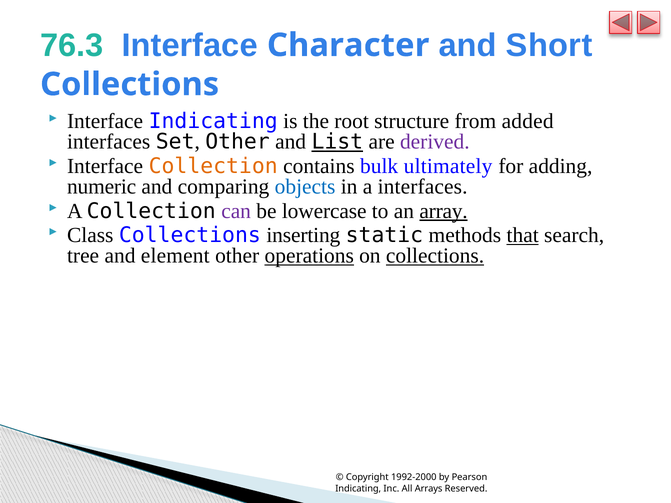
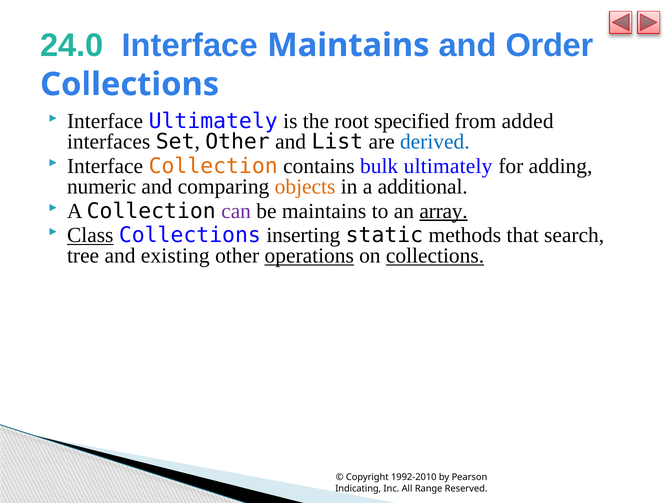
76.3: 76.3 -> 24.0
Interface Character: Character -> Maintains
Short: Short -> Order
Interface Indicating: Indicating -> Ultimately
structure: structure -> specified
List underline: present -> none
derived colour: purple -> blue
objects colour: blue -> orange
a interfaces: interfaces -> additional
be lowercase: lowercase -> maintains
Class underline: none -> present
that underline: present -> none
element: element -> existing
1992-2000: 1992-2000 -> 1992-2010
Arrays: Arrays -> Range
